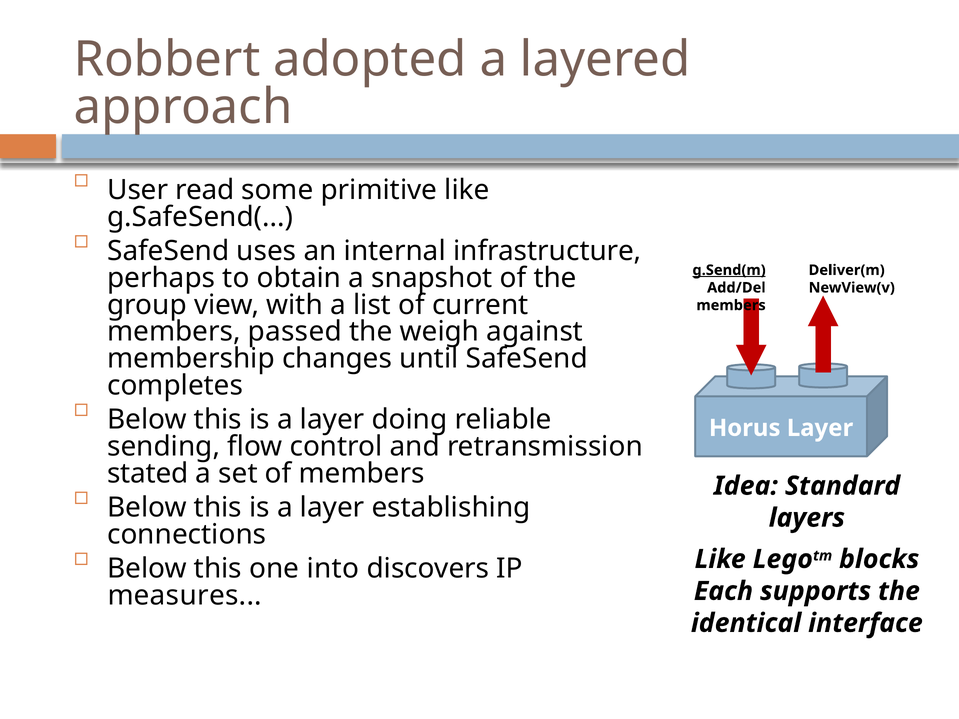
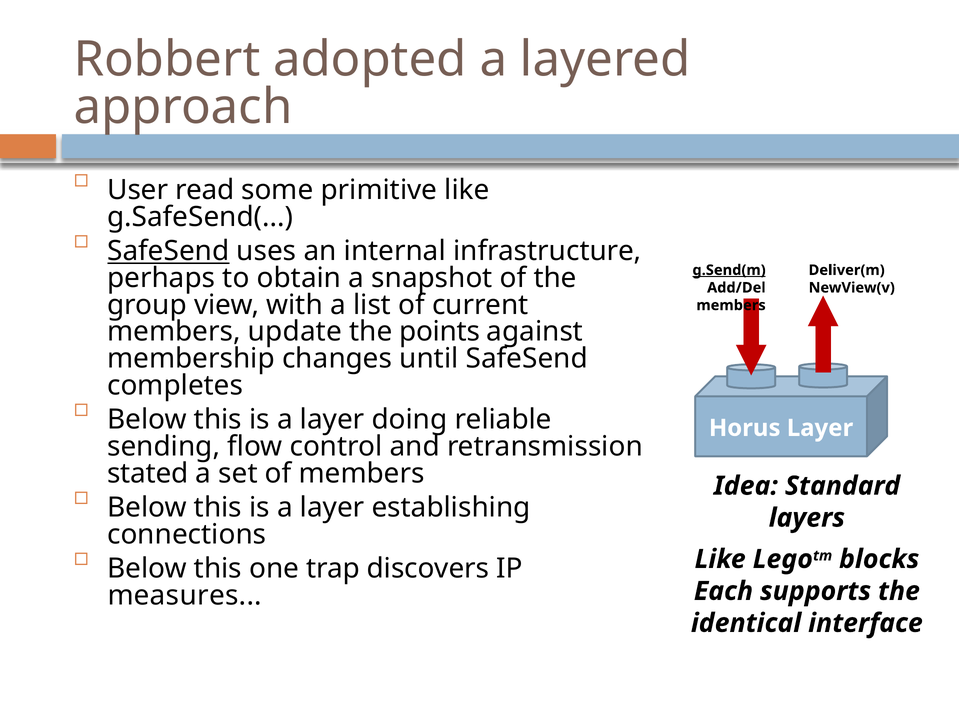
SafeSend at (168, 251) underline: none -> present
passed: passed -> update
weigh: weigh -> points
into: into -> trap
